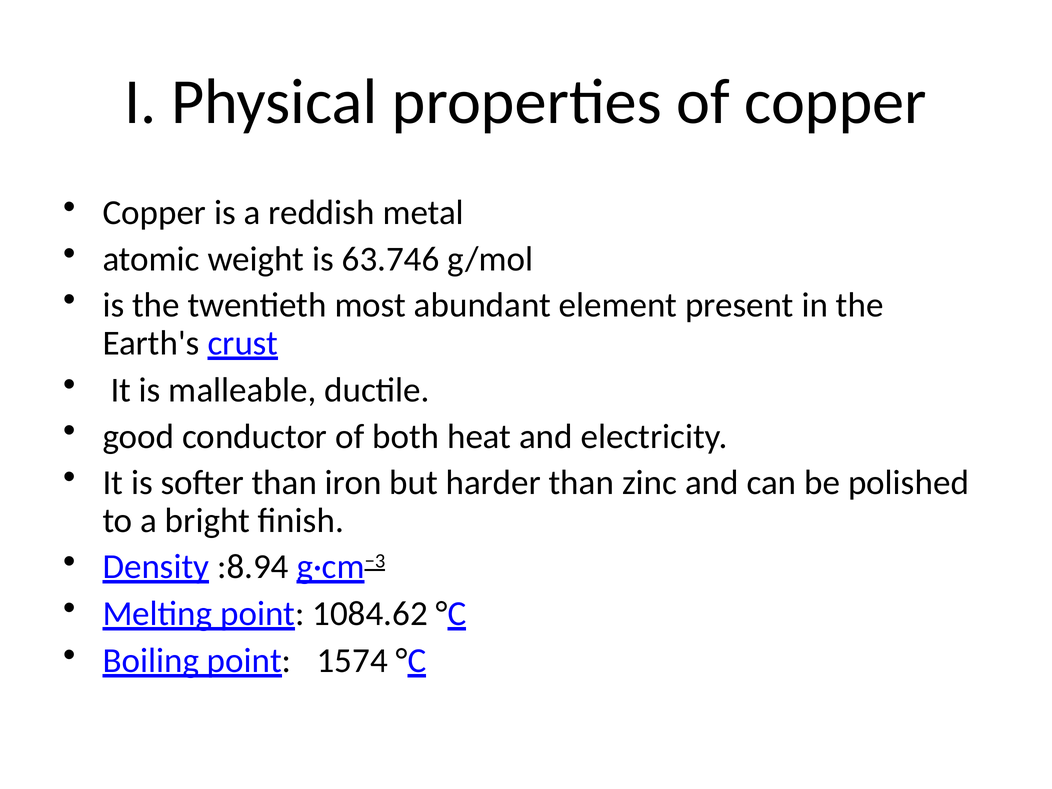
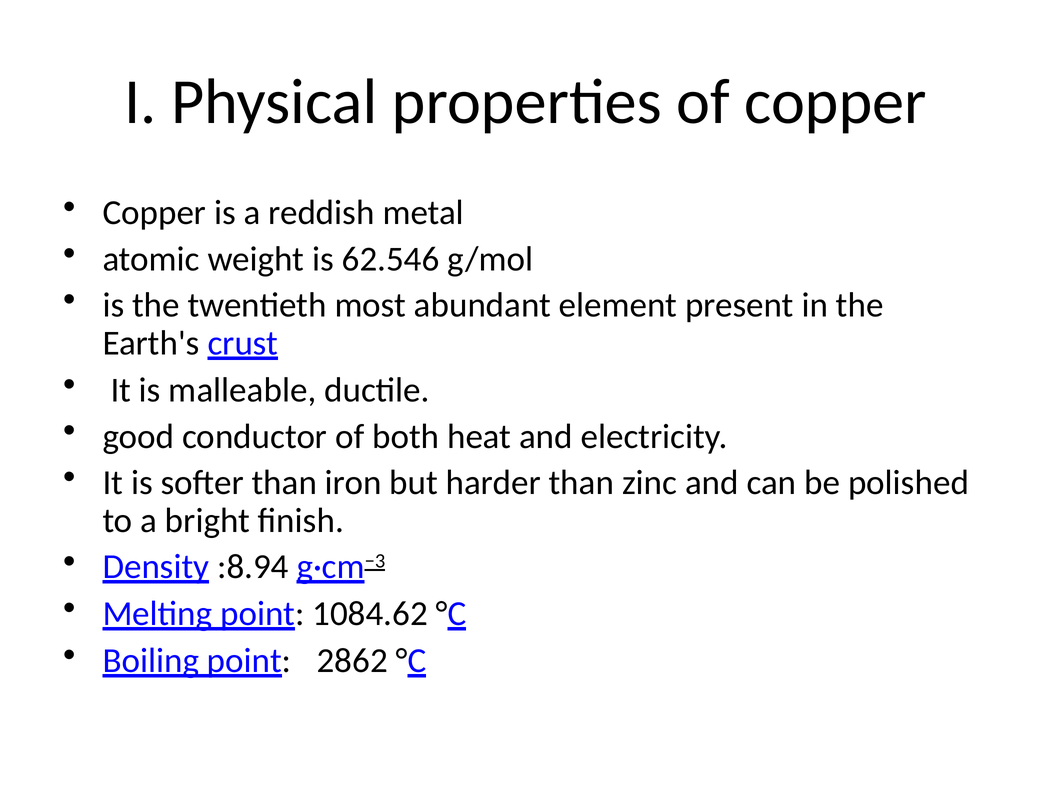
63.746: 63.746 -> 62.546
1574: 1574 -> 2862
